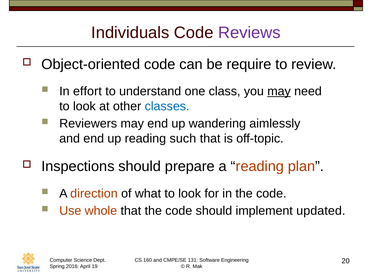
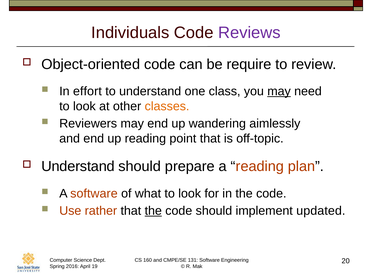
classes colour: blue -> orange
such: such -> point
Inspections at (78, 166): Inspections -> Understand
A direction: direction -> software
whole: whole -> rather
the at (153, 211) underline: none -> present
